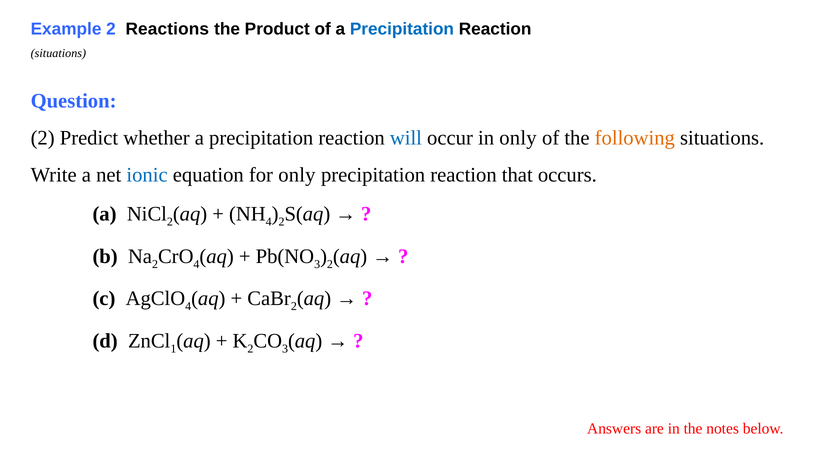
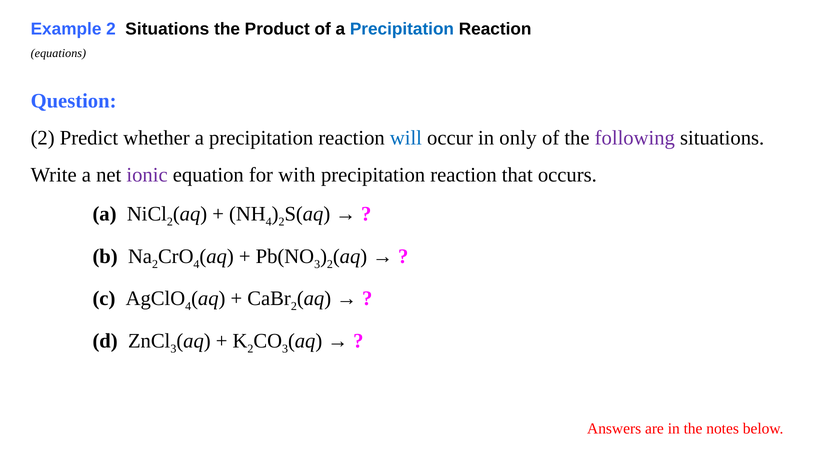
2 Reactions: Reactions -> Situations
situations at (58, 53): situations -> equations
following colour: orange -> purple
ionic colour: blue -> purple
for only: only -> with
1 at (173, 349): 1 -> 3
